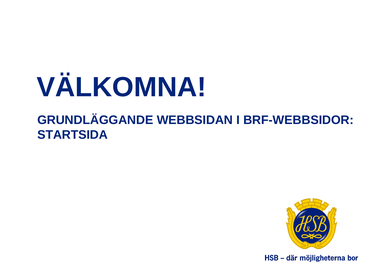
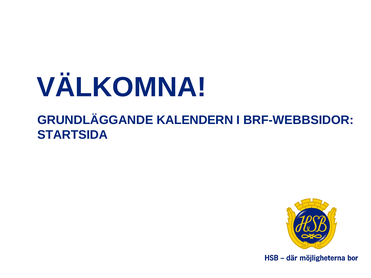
WEBBSIDAN: WEBBSIDAN -> KALENDERN
